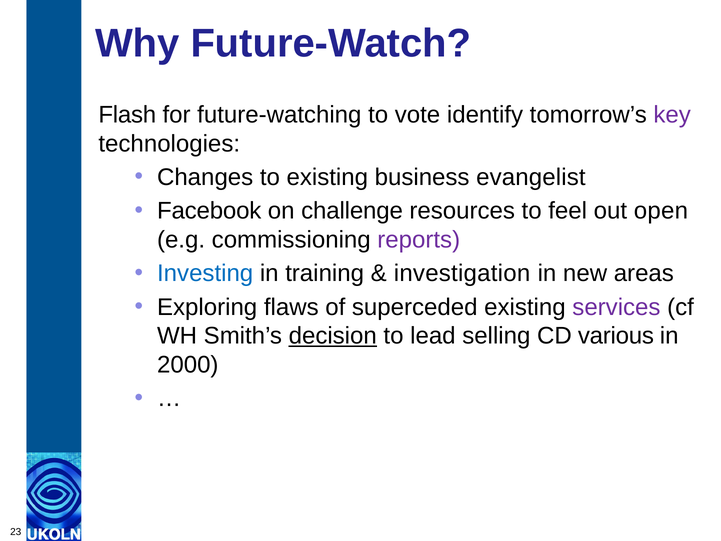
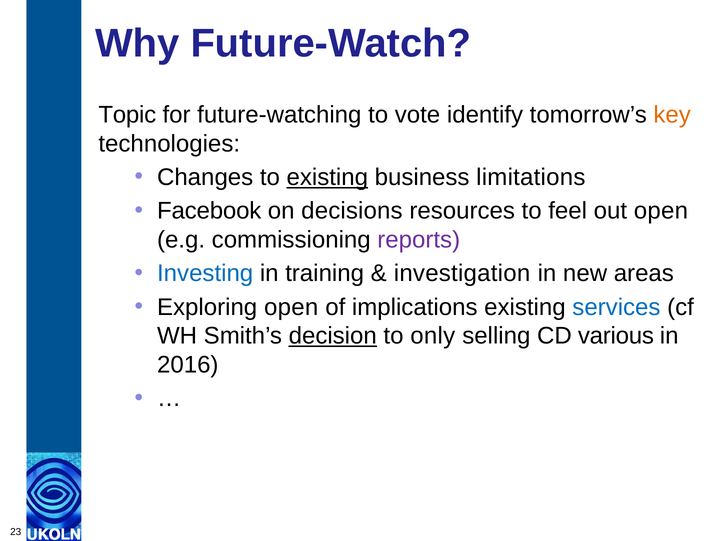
Flash: Flash -> Topic
key colour: purple -> orange
existing at (327, 177) underline: none -> present
evangelist: evangelist -> limitations
challenge: challenge -> decisions
Exploring flaws: flaws -> open
superceded: superceded -> implications
services colour: purple -> blue
lead: lead -> only
2000: 2000 -> 2016
